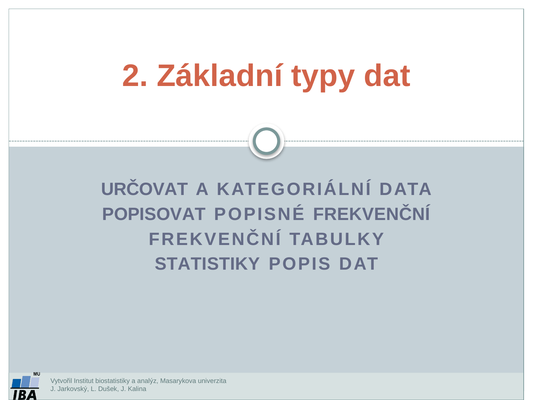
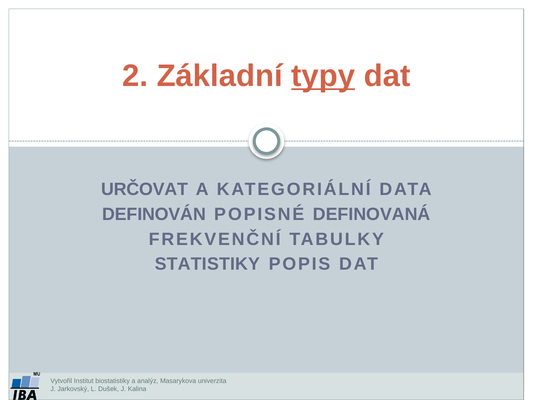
typy underline: none -> present
POPISOVAT: POPISOVAT -> DEFINOVÁN
POPISNÉ FREKVENČNÍ: FREKVENČNÍ -> DEFINOVANÁ
